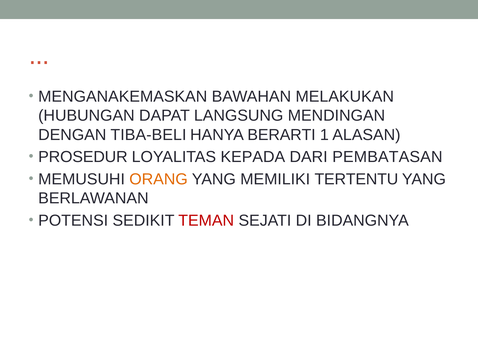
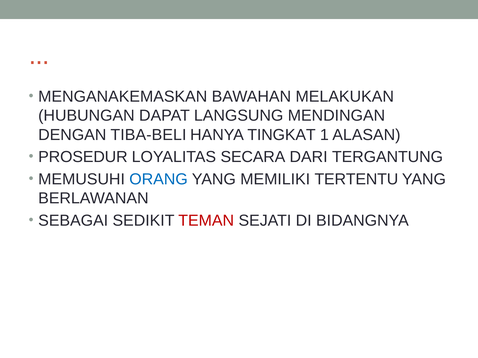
BERARTI: BERARTI -> TINGKAT
KEPADA: KEPADA -> SECARA
PEMBATASAN: PEMBATASAN -> TERGANTUNG
ORANG colour: orange -> blue
POTENSI: POTENSI -> SEBAGAI
